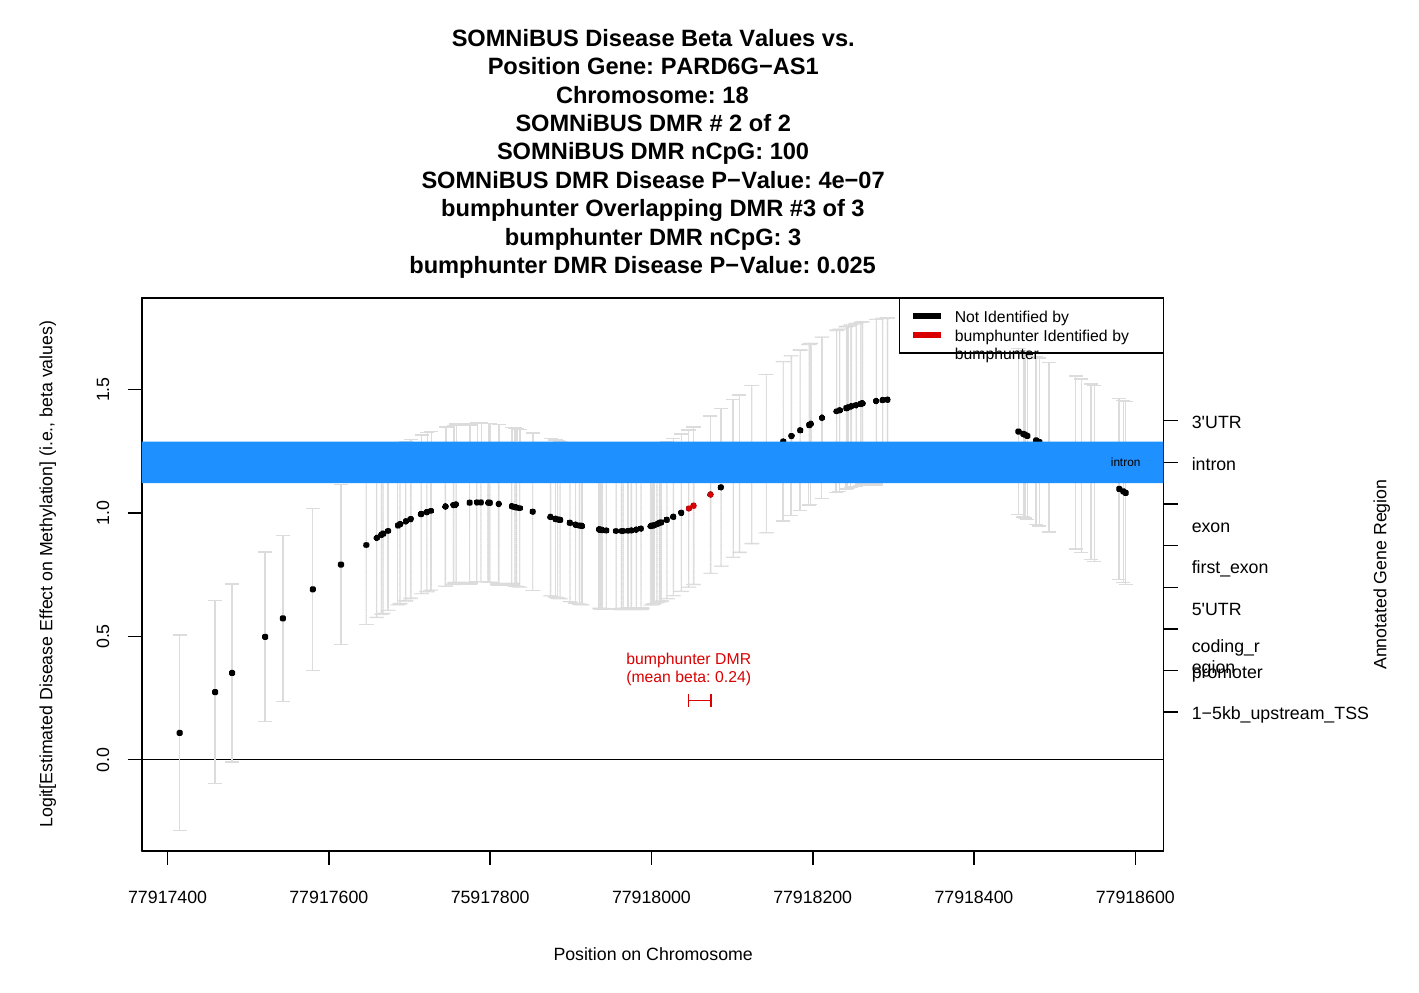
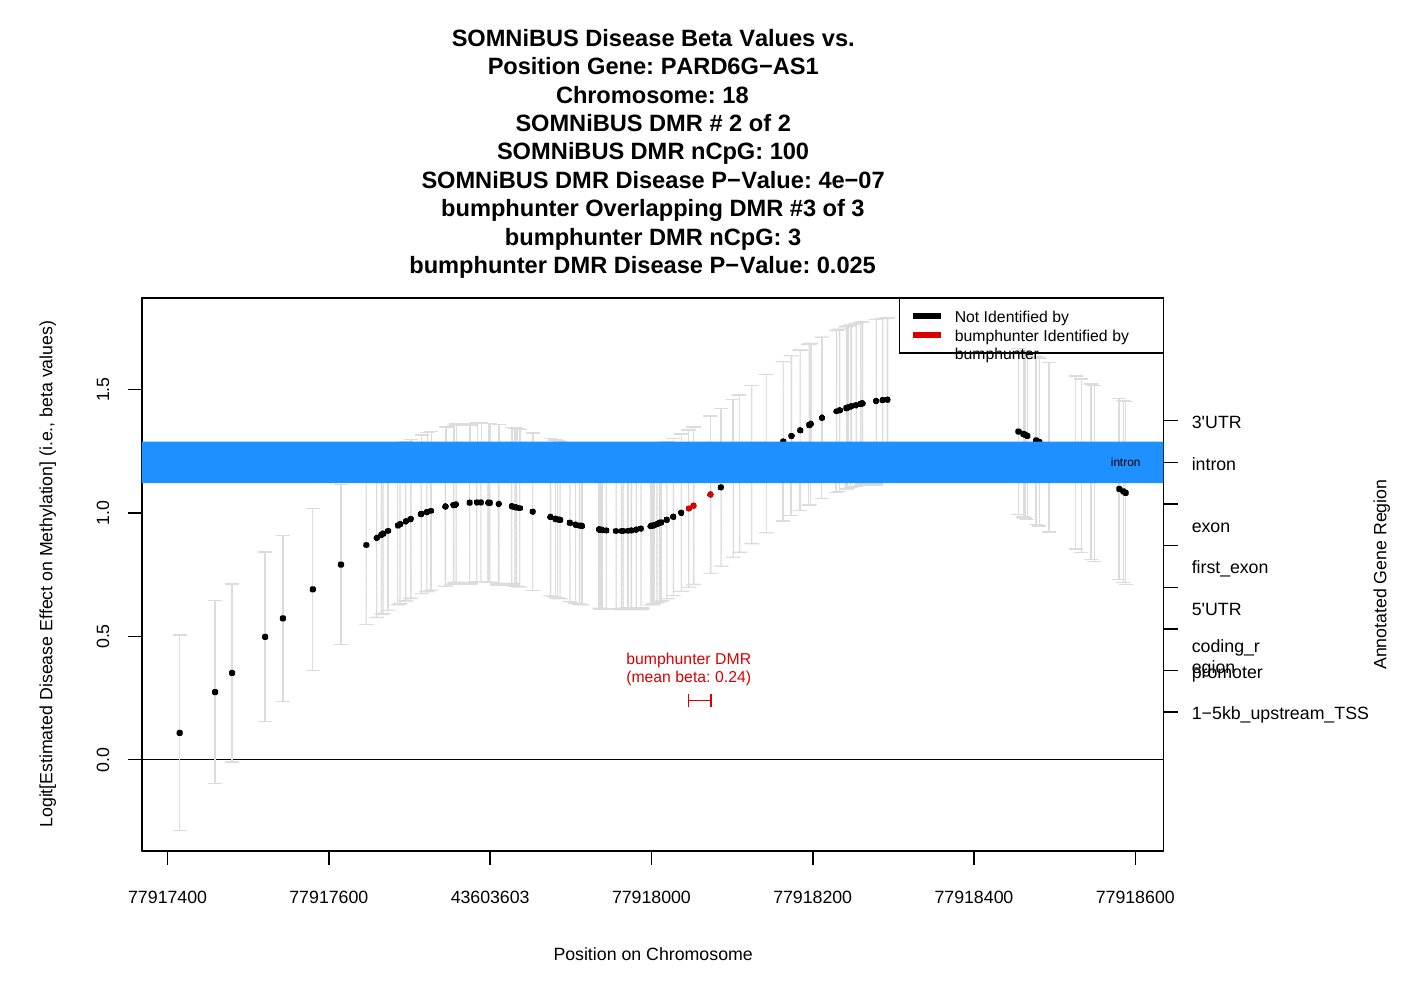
75917800: 75917800 -> 43603603
